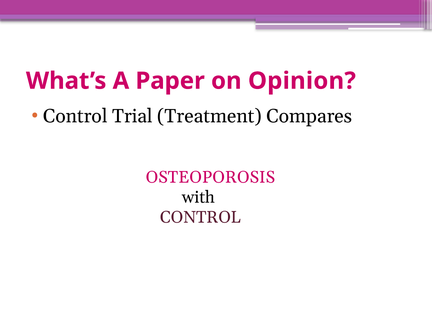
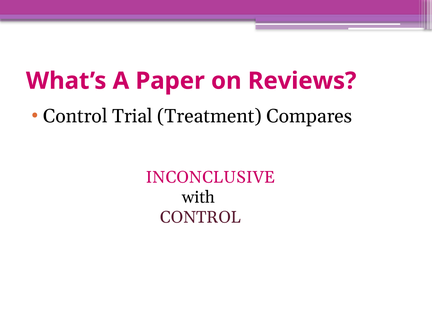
Opinion: Opinion -> Reviews
OSTEOPOROSIS: OSTEOPOROSIS -> INCONCLUSIVE
